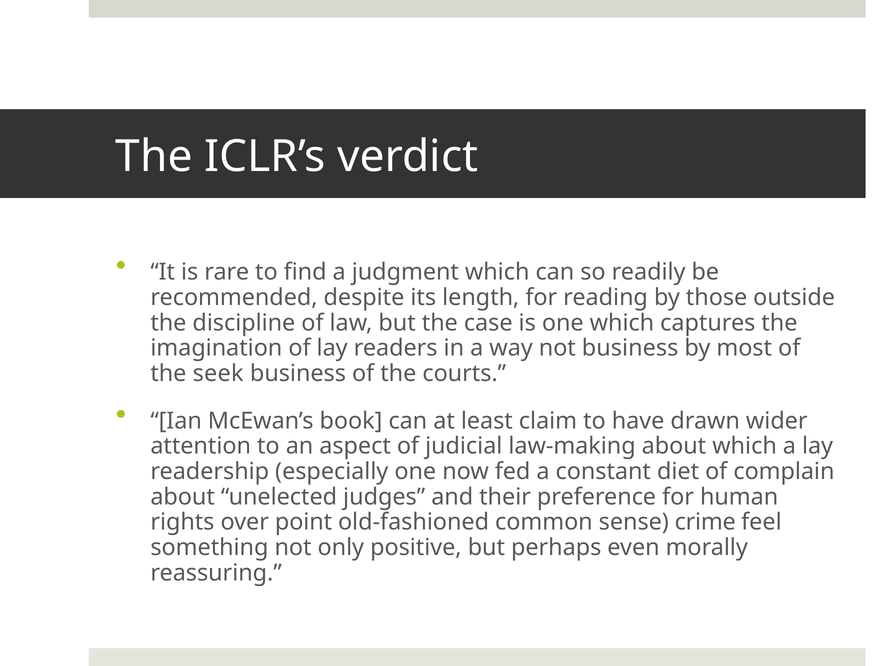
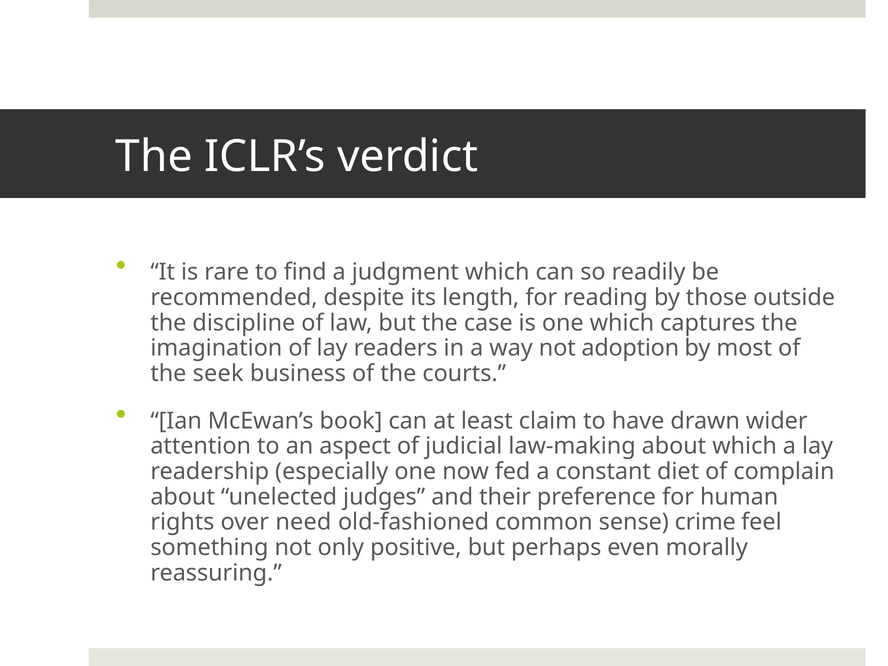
not business: business -> adoption
point: point -> need
